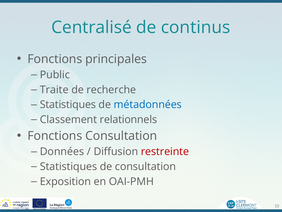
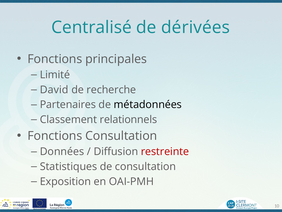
continus: continus -> dérivées
Public: Public -> Limité
Traite: Traite -> David
Statistiques at (68, 104): Statistiques -> Partenaires
métadonnées colour: blue -> black
